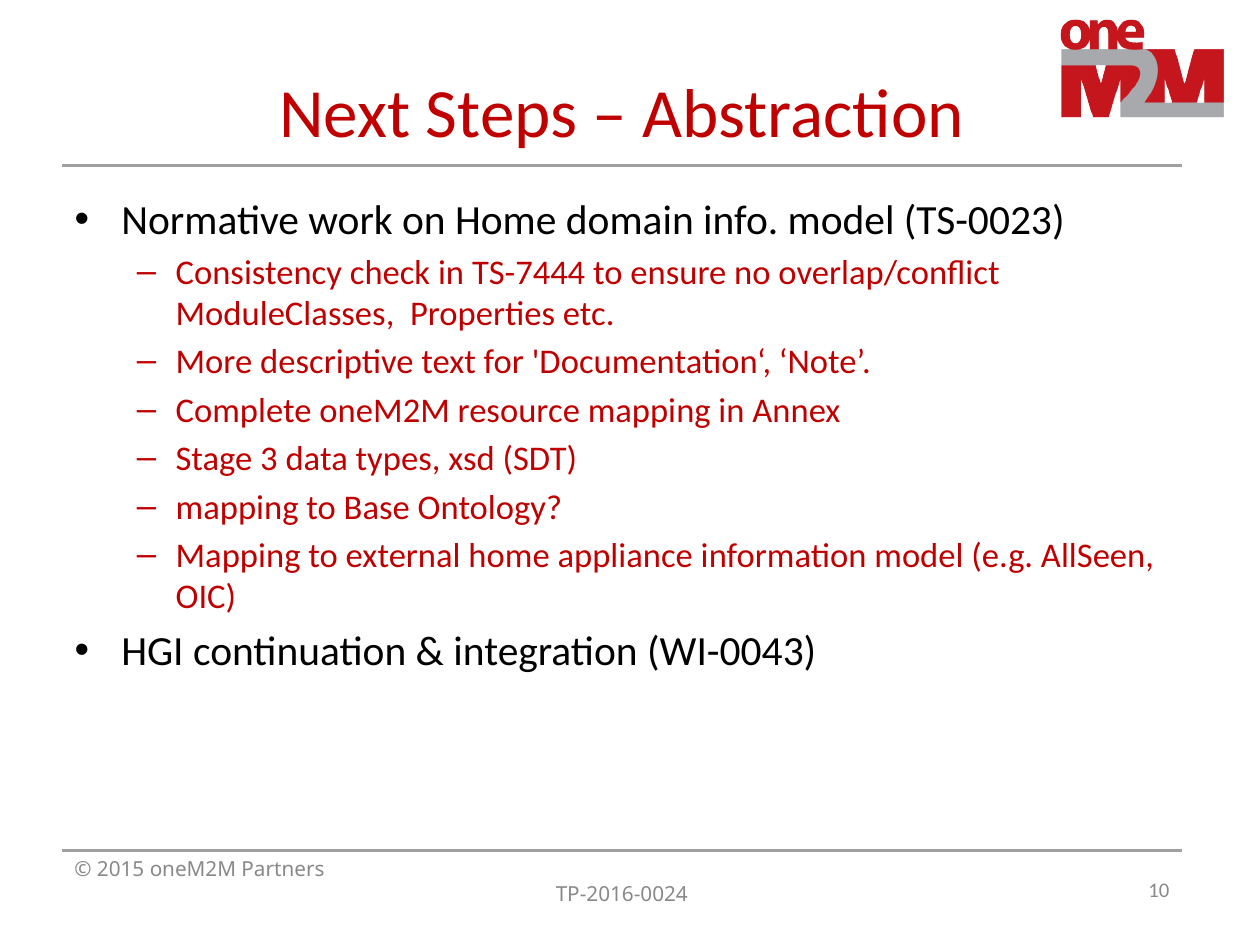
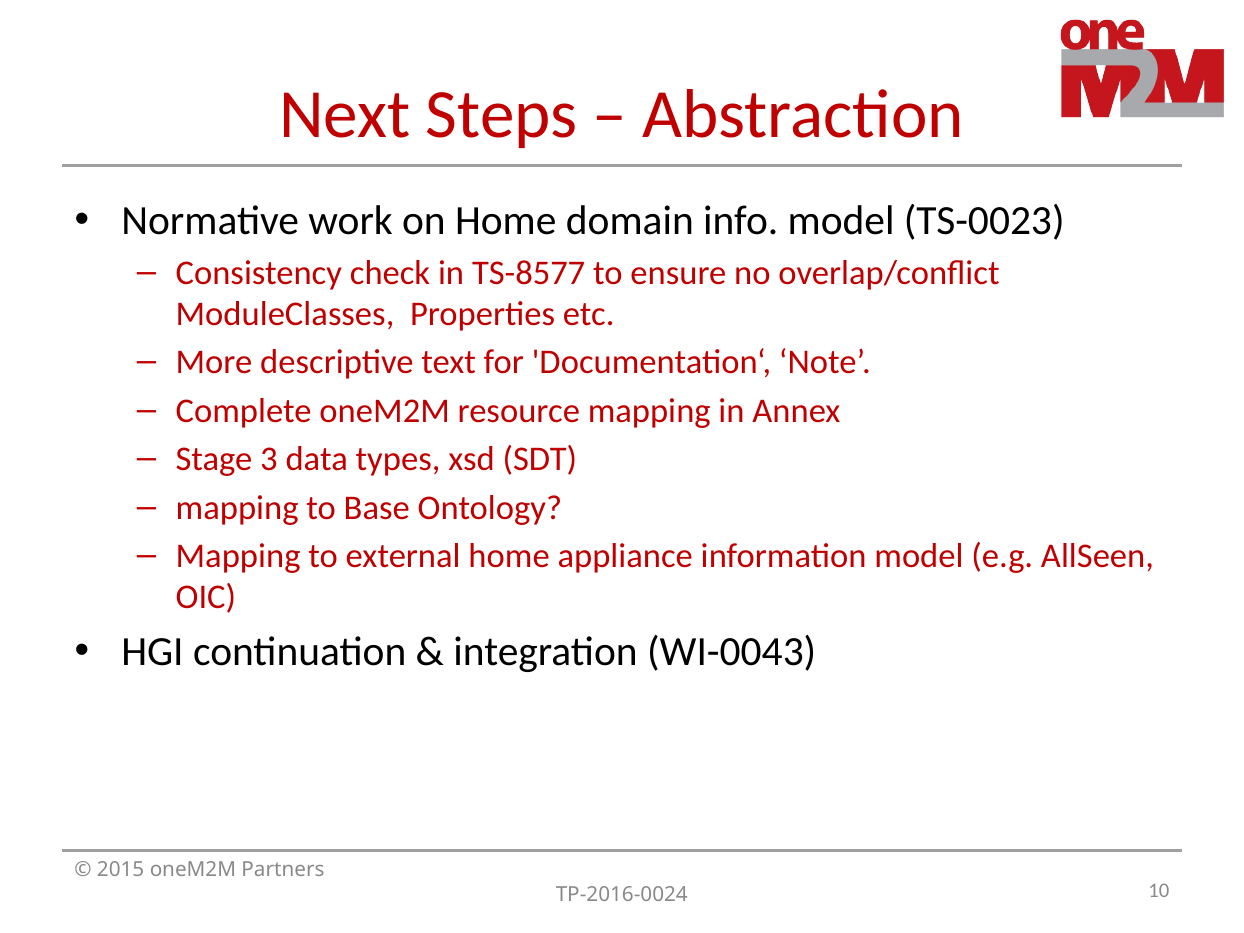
TS-7444: TS-7444 -> TS-8577
